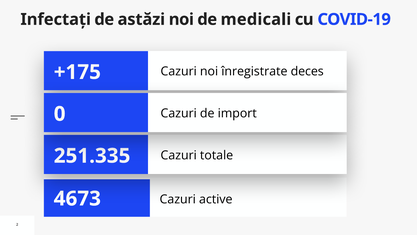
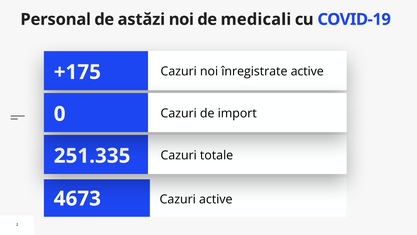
Infectați: Infectați -> Personal
înregistrate deces: deces -> active
